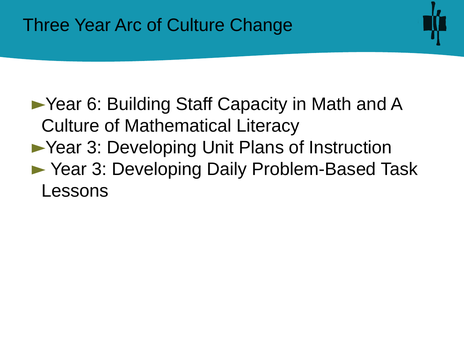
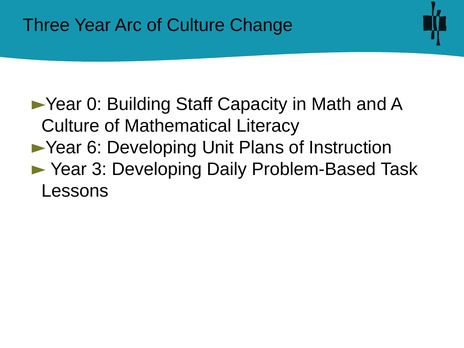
6: 6 -> 0
3 at (94, 148): 3 -> 6
